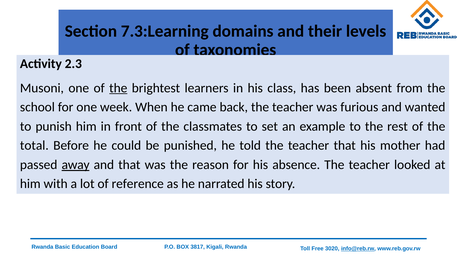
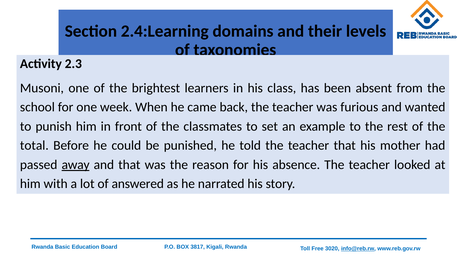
7.3:Learning: 7.3:Learning -> 2.4:Learning
the at (118, 88) underline: present -> none
reference: reference -> answered
